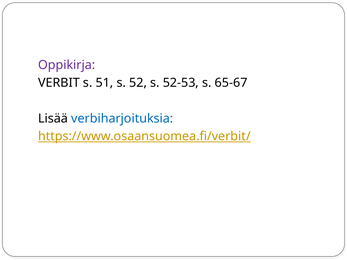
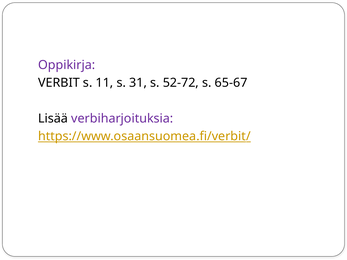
51: 51 -> 11
52: 52 -> 31
52-53: 52-53 -> 52-72
verbiharjoituksia colour: blue -> purple
